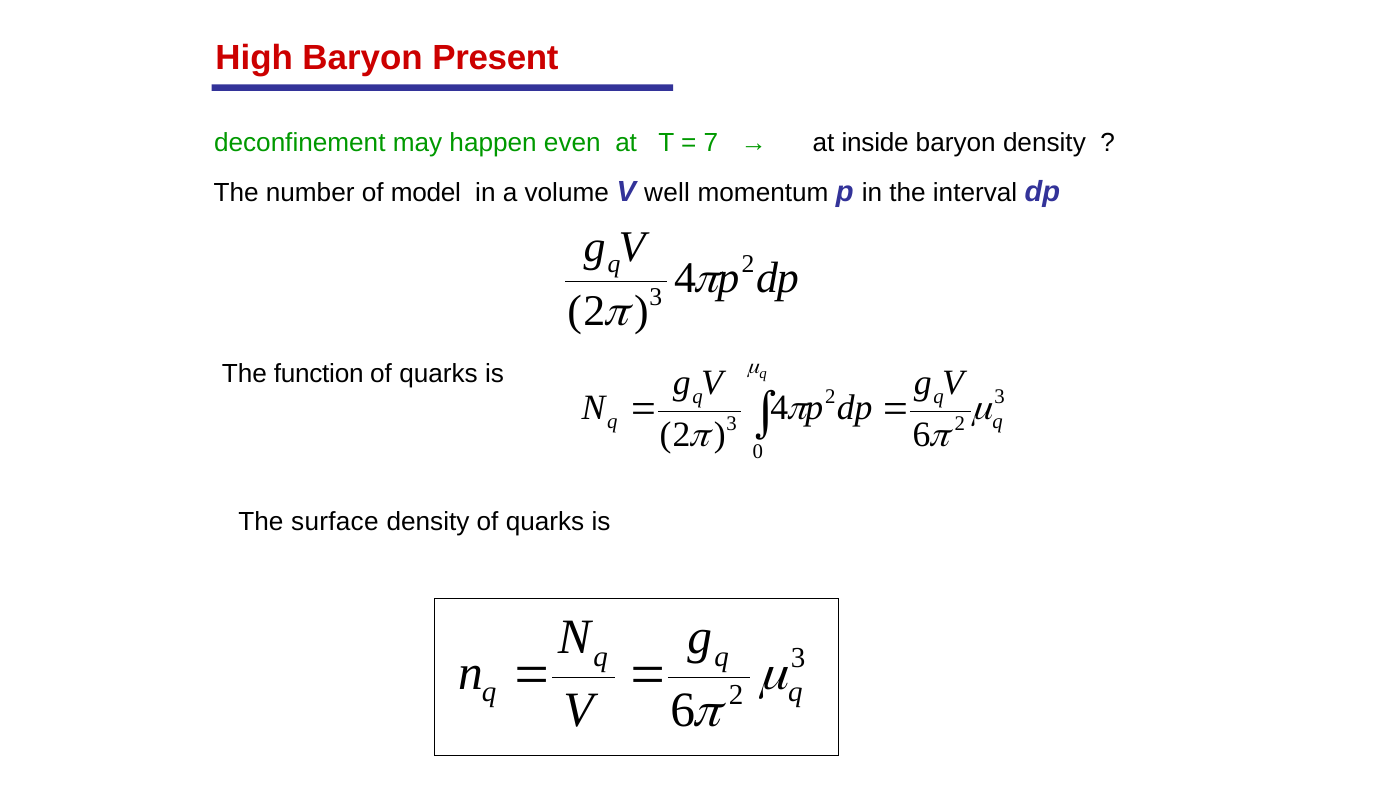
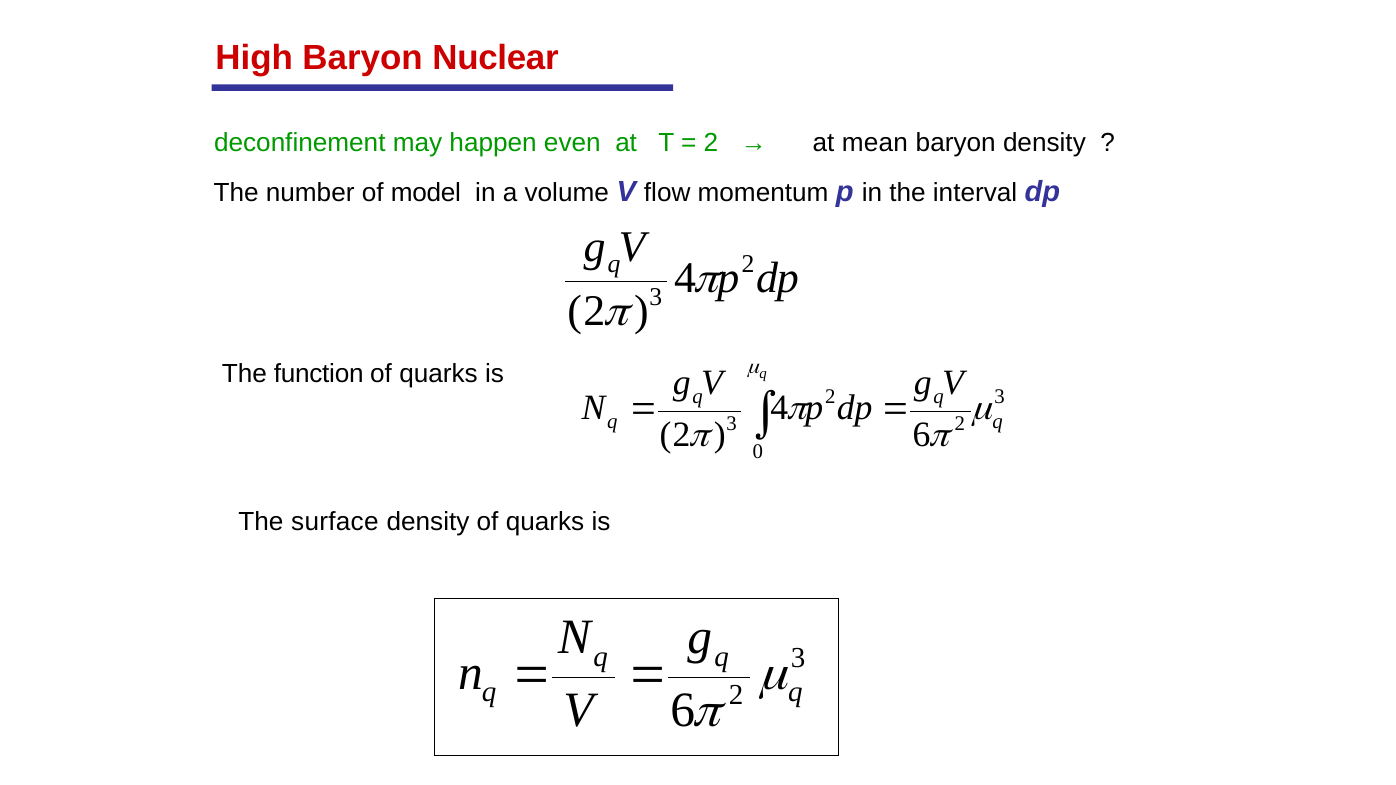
Present: Present -> Nuclear
7 at (711, 143): 7 -> 2
inside: inside -> mean
well: well -> flow
